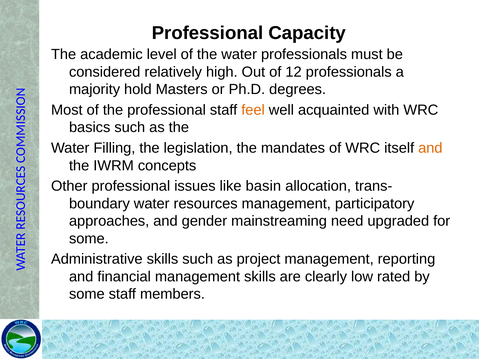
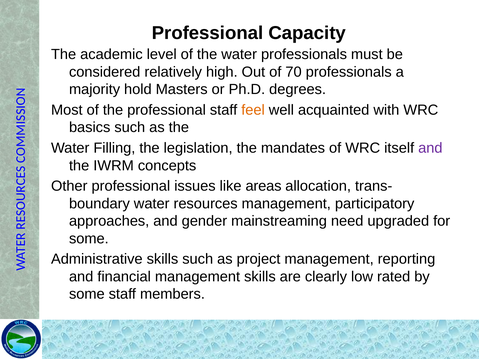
12: 12 -> 70
and at (430, 148) colour: orange -> purple
basin: basin -> areas
